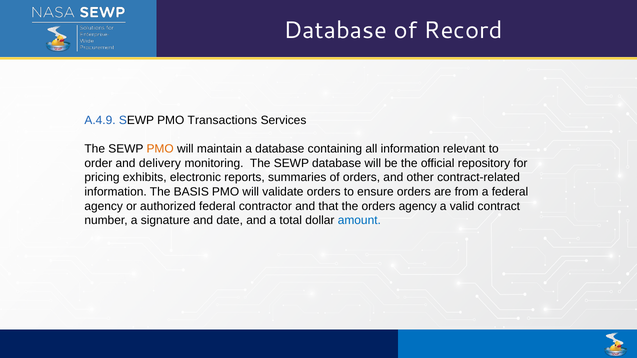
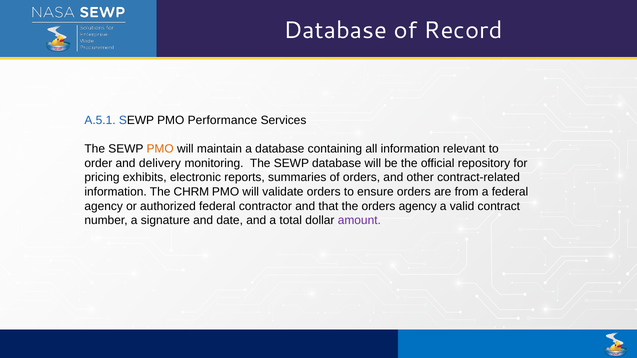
A.4.9: A.4.9 -> A.5.1
Transactions: Transactions -> Performance
BASIS: BASIS -> CHRM
amount colour: blue -> purple
